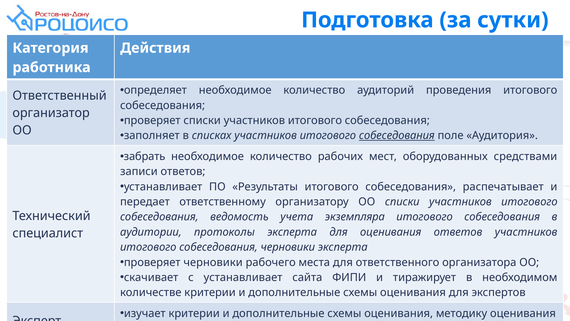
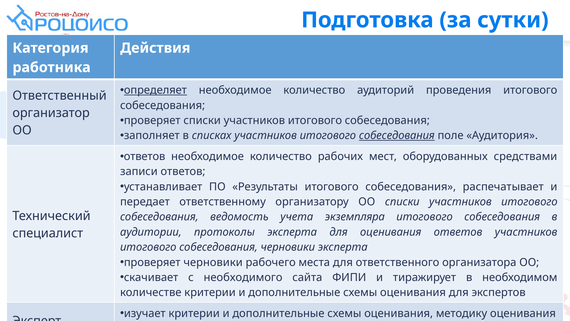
определяет underline: none -> present
забрать at (145, 156): забрать -> ответов
с устанавливает: устанавливает -> необходимого
